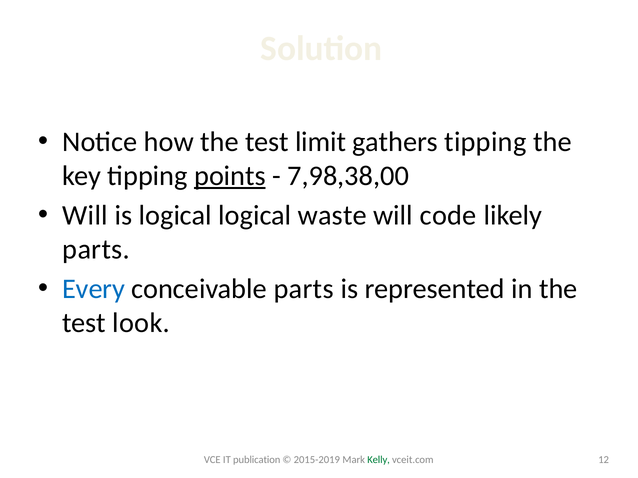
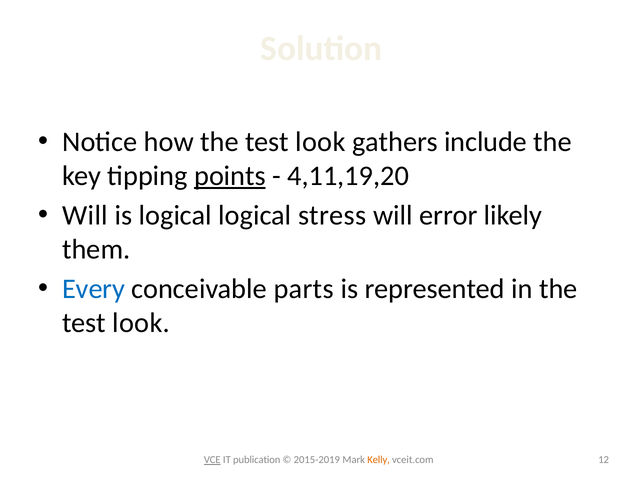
how the test limit: limit -> look
gathers tipping: tipping -> include
7,98,38,00: 7,98,38,00 -> 4,11,19,20
waste: waste -> stress
code: code -> error
parts at (96, 250): parts -> them
VCE underline: none -> present
Kelly colour: green -> orange
